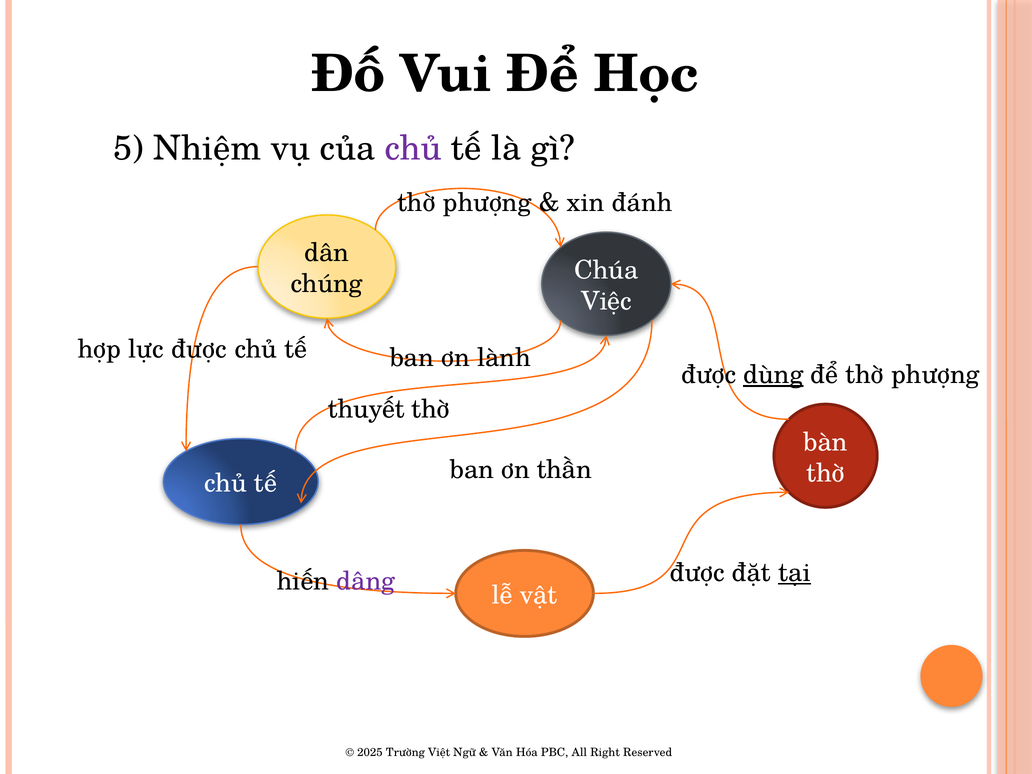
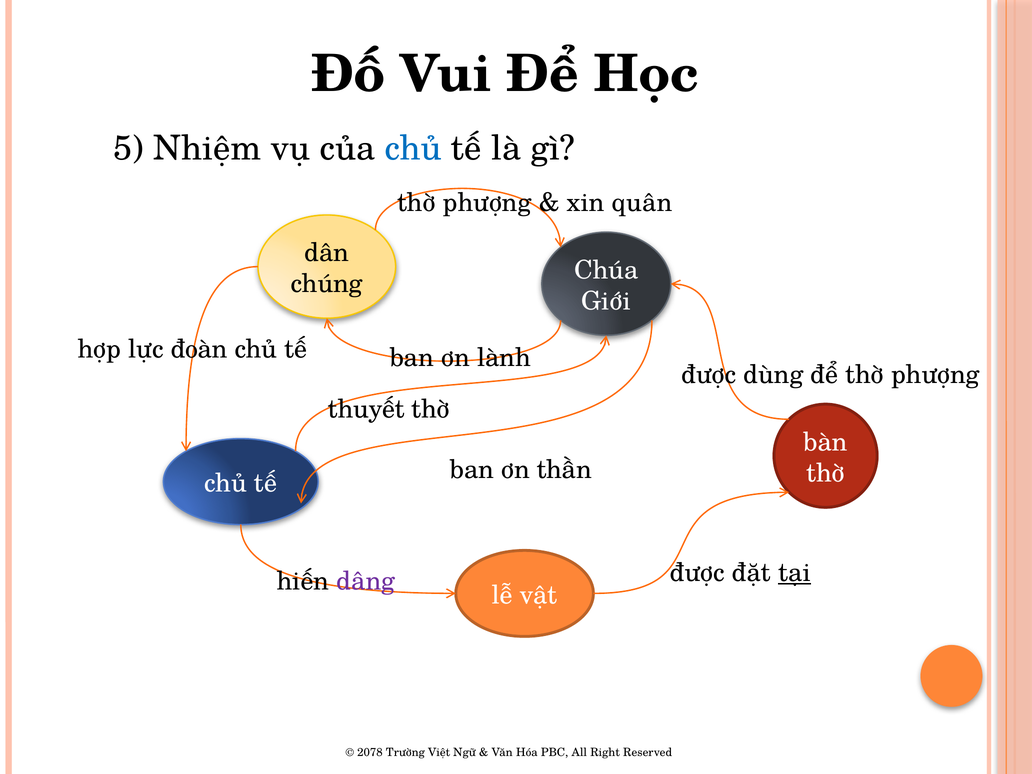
chủ at (413, 148) colour: purple -> blue
đánh: đánh -> quân
Việc: Việc -> Giới
lực được: được -> đoàn
dùng underline: present -> none
2025: 2025 -> 2078
